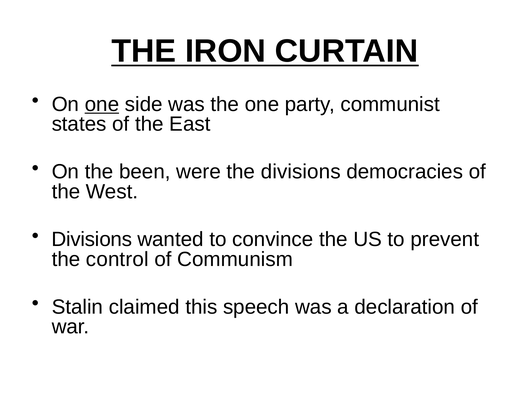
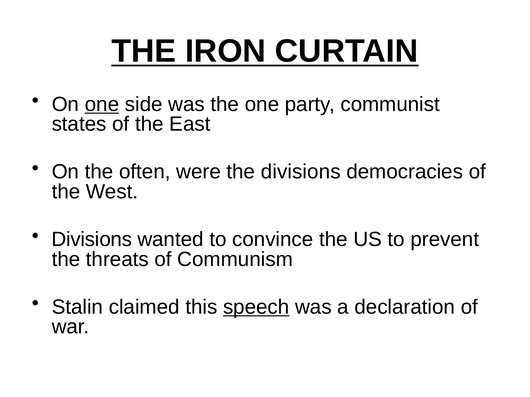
been: been -> often
control: control -> threats
speech underline: none -> present
